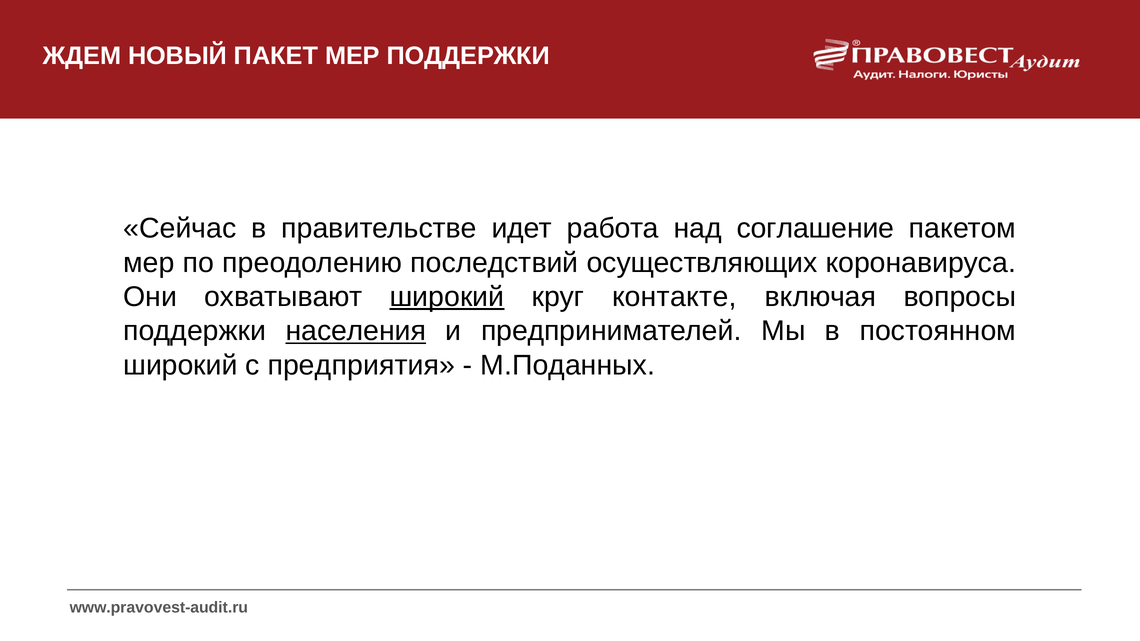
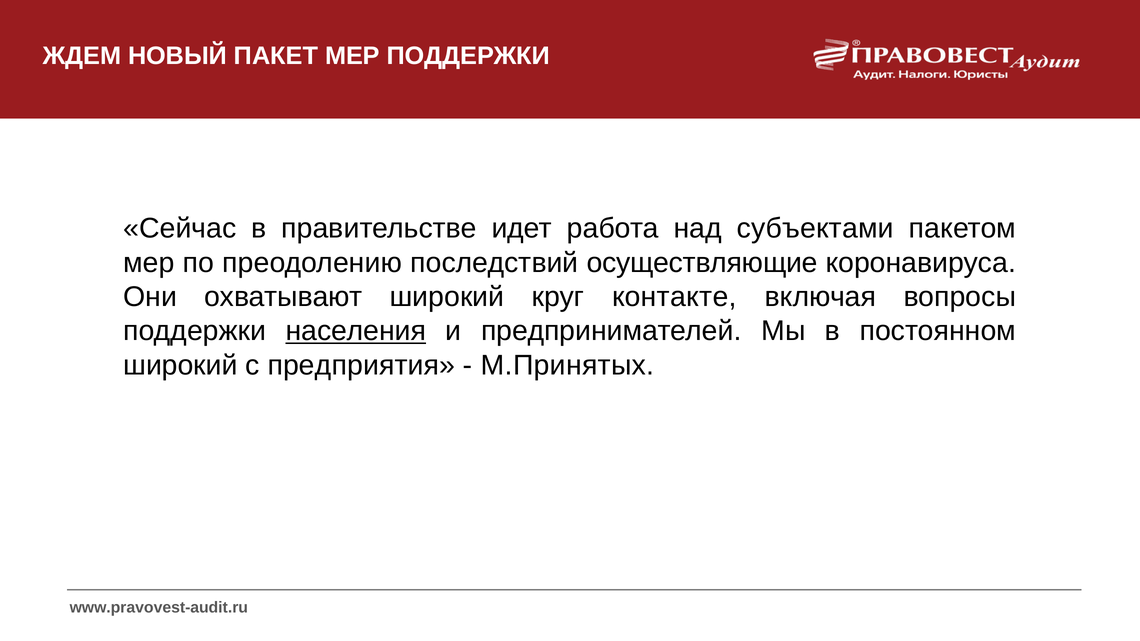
соглашение: соглашение -> субъектами
осуществляющих: осуществляющих -> осуществляющие
широкий at (447, 297) underline: present -> none
М.Поданных: М.Поданных -> М.Принятых
